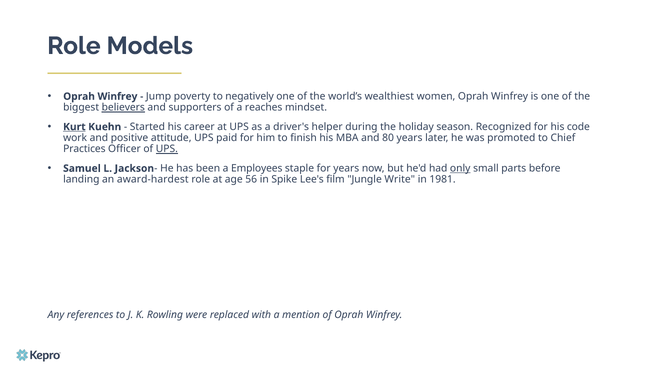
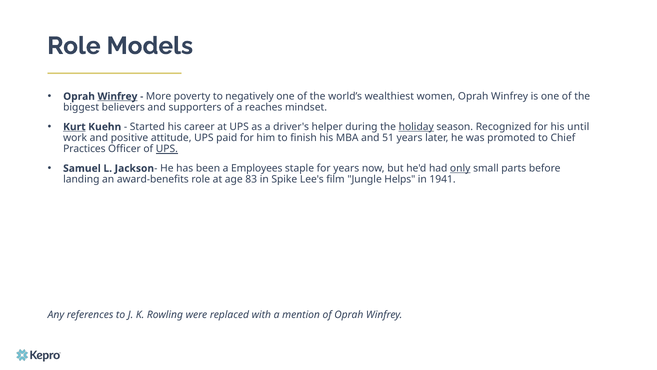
Winfrey at (117, 96) underline: none -> present
Jump: Jump -> More
believers underline: present -> none
holiday underline: none -> present
code: code -> until
80: 80 -> 51
award-hardest: award-hardest -> award-benefits
56: 56 -> 83
Write: Write -> Helps
1981: 1981 -> 1941
